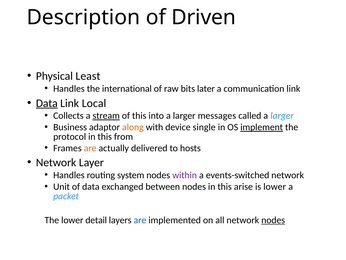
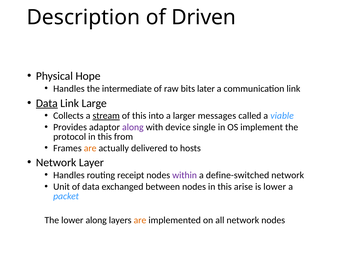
Least: Least -> Hope
international: international -> intermediate
Local: Local -> Large
called a larger: larger -> viable
Business: Business -> Provides
along at (133, 127) colour: orange -> purple
implement underline: present -> none
system: system -> receipt
events-switched: events-switched -> define-switched
lower detail: detail -> along
are at (140, 220) colour: blue -> orange
nodes at (273, 220) underline: present -> none
